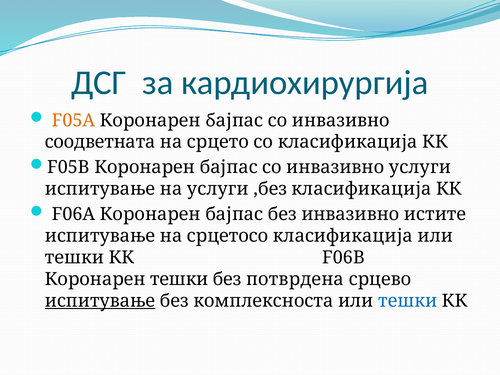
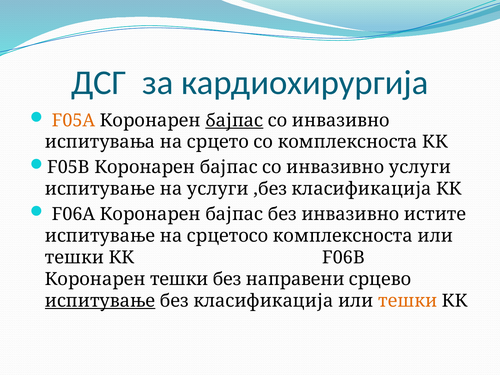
бајпас at (234, 120) underline: none -> present
соодветната: соодветната -> испитувања
со класификација: класификација -> комплексноста
срцетосо класификација: класификација -> комплексноста
потврдена: потврдена -> направени
без комплексноста: комплексноста -> класификација
тешки at (408, 301) colour: blue -> orange
